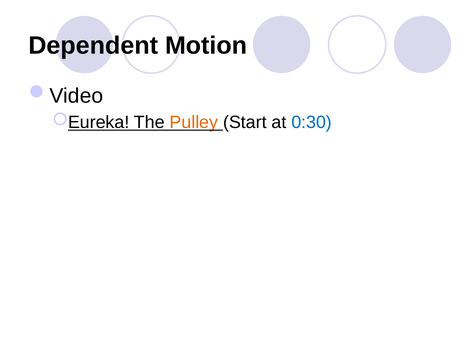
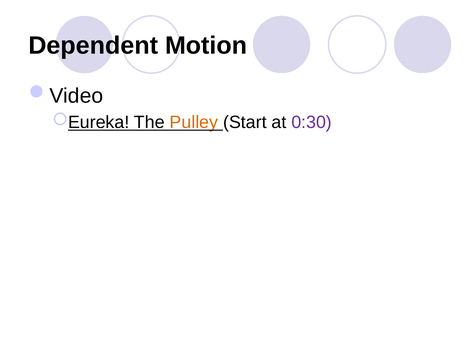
0:30 colour: blue -> purple
